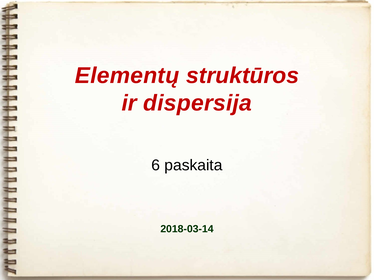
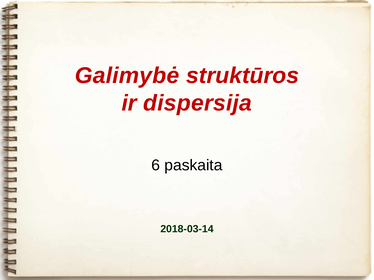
Elementų: Elementų -> Galimybė
